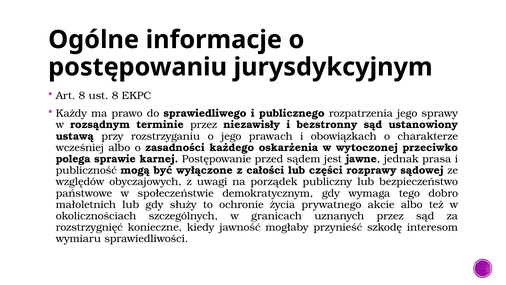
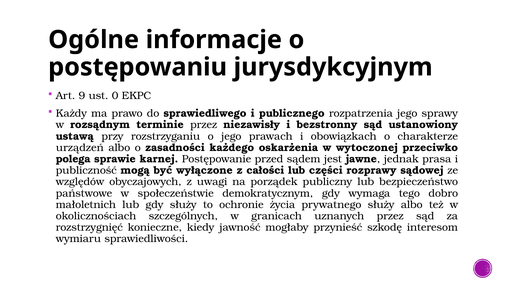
Art 8: 8 -> 9
ust 8: 8 -> 0
wcześniej: wcześniej -> urządzeń
prywatnego akcie: akcie -> służy
